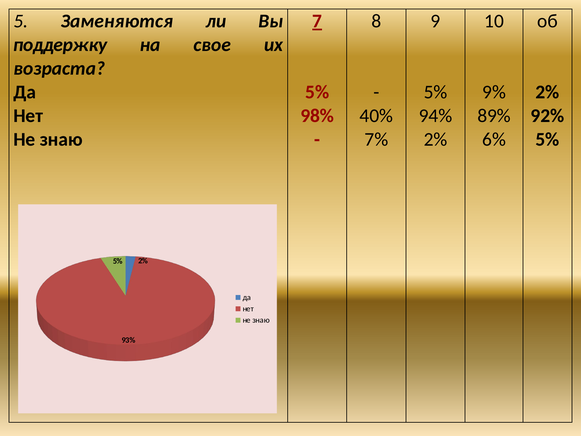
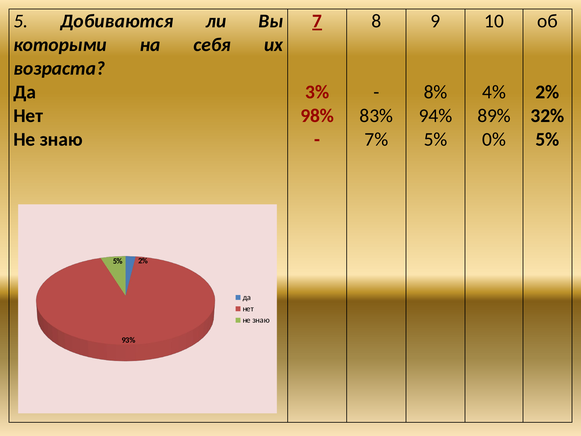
Заменяются: Заменяются -> Добиваются
поддержку: поддержку -> которыми
свое: свое -> себя
5% at (317, 92): 5% -> 3%
5% at (436, 92): 5% -> 8%
9%: 9% -> 4%
40%: 40% -> 83%
92%: 92% -> 32%
2% at (436, 139): 2% -> 5%
6%: 6% -> 0%
